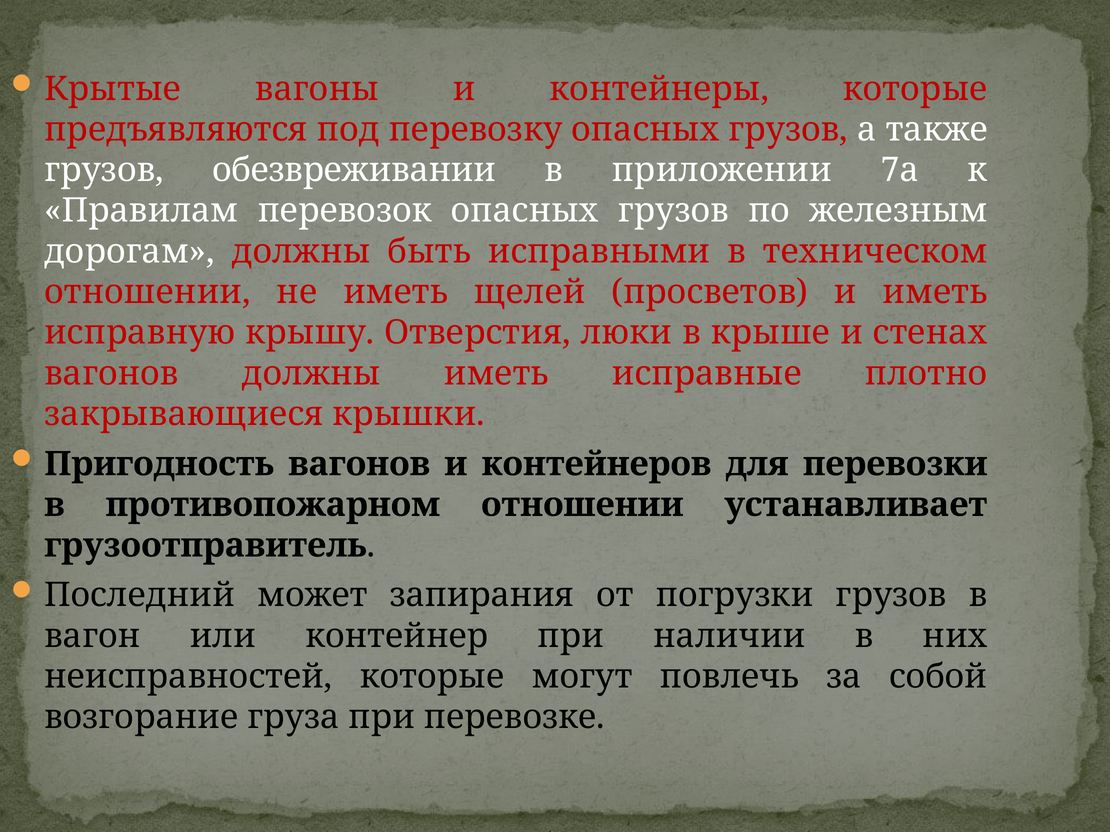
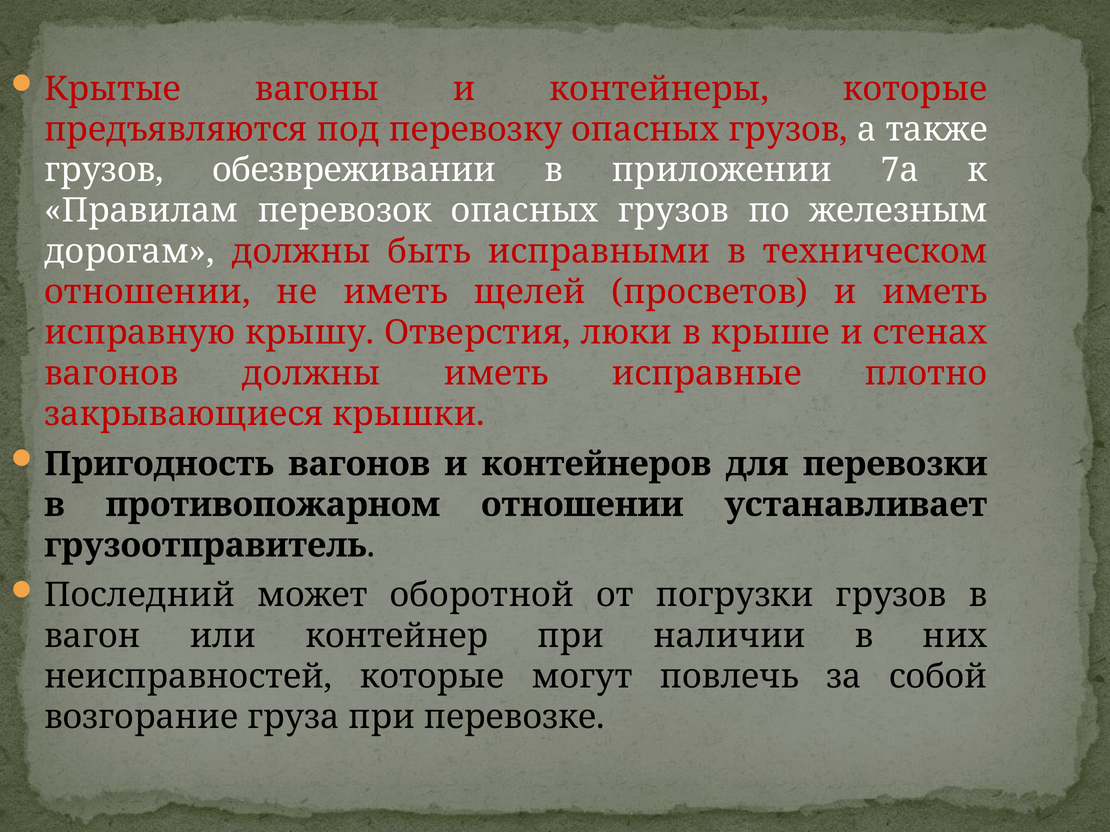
запирания: запирания -> оборотной
